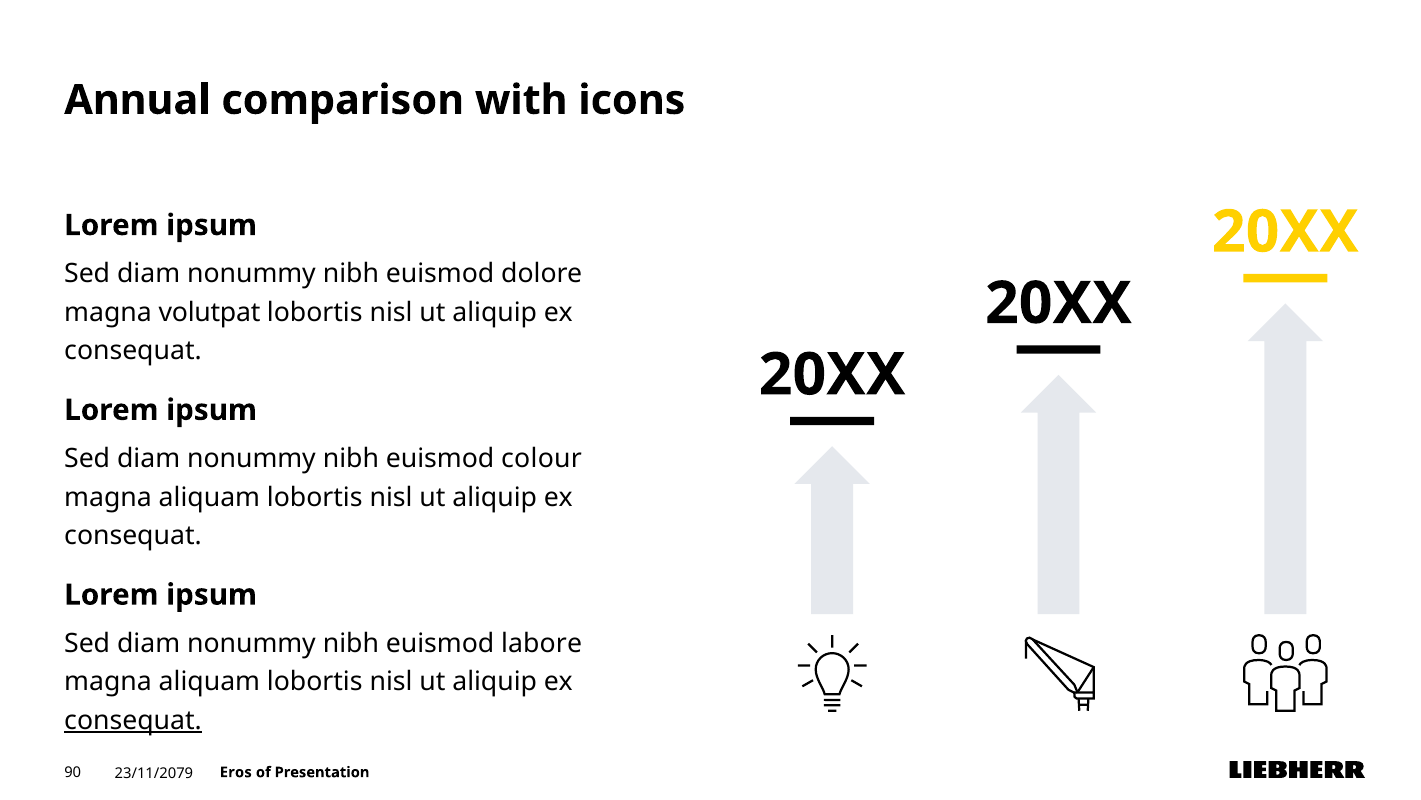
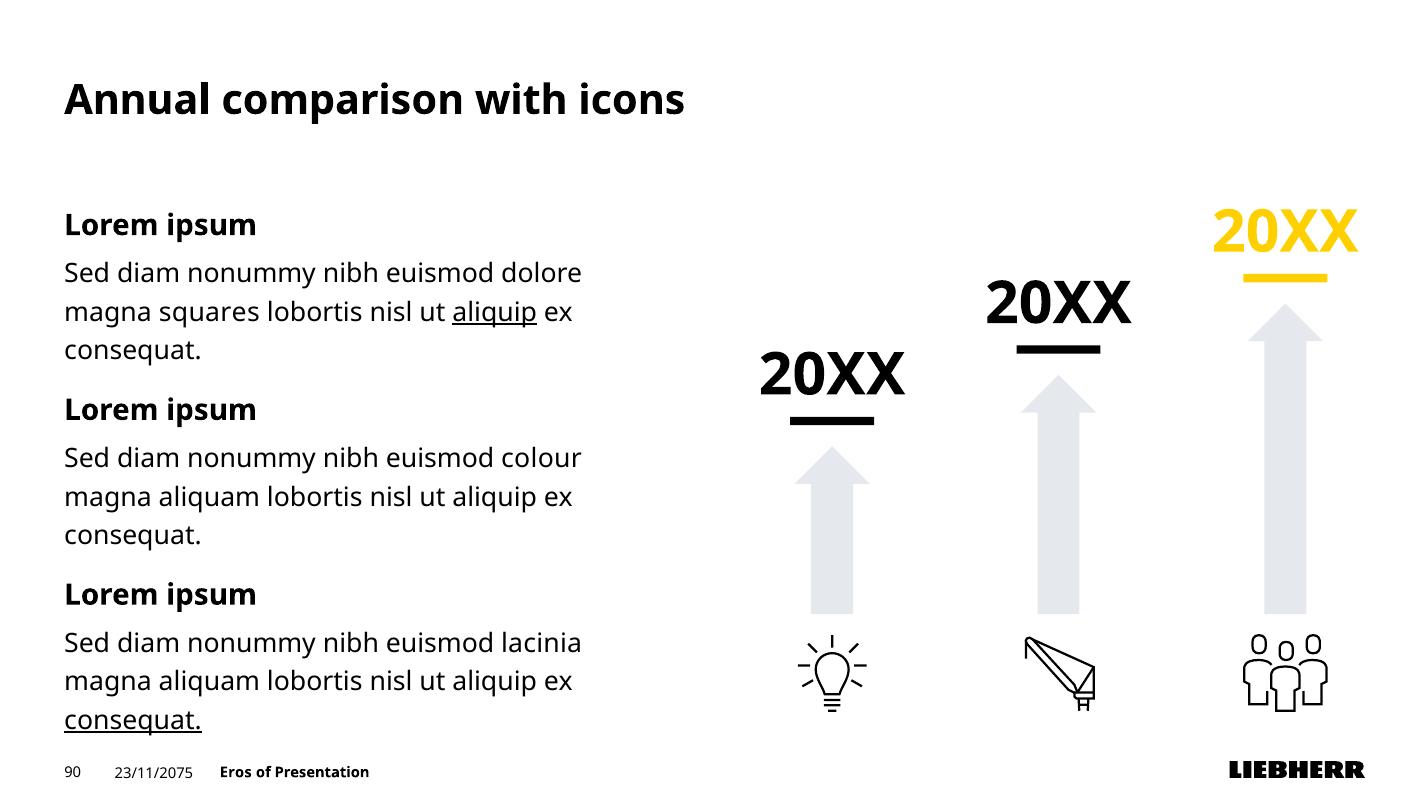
volutpat: volutpat -> squares
aliquip at (495, 312) underline: none -> present
labore: labore -> lacinia
23/11/2079: 23/11/2079 -> 23/11/2075
